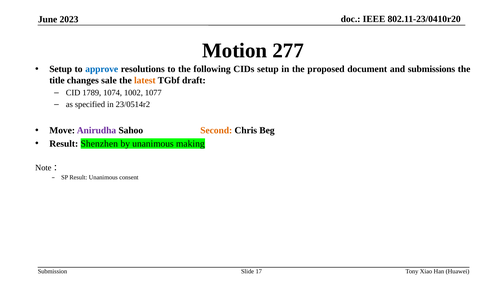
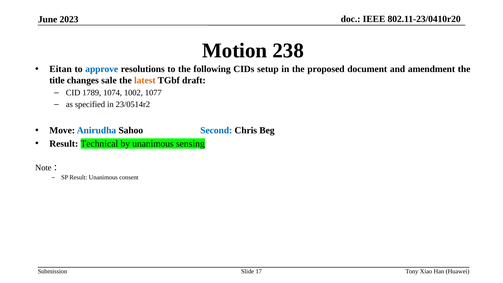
277: 277 -> 238
Setup at (61, 69): Setup -> Eitan
submissions: submissions -> amendment
Anirudha colour: purple -> blue
Second colour: orange -> blue
Shenzhen: Shenzhen -> Technical
making: making -> sensing
